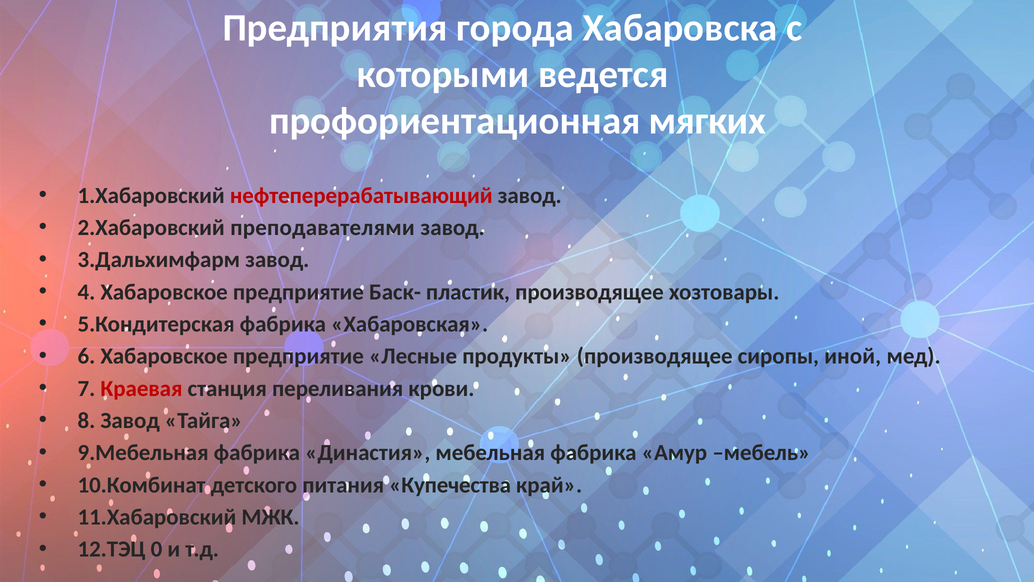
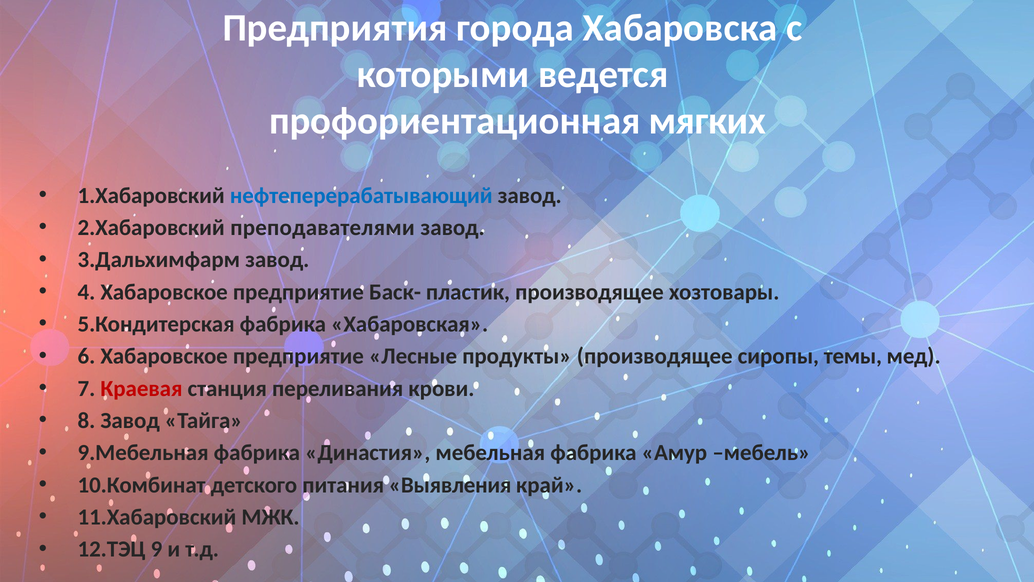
нефтеперерабатывающий colour: red -> blue
иной: иной -> темы
Купечества: Купечества -> Выявления
0: 0 -> 9
